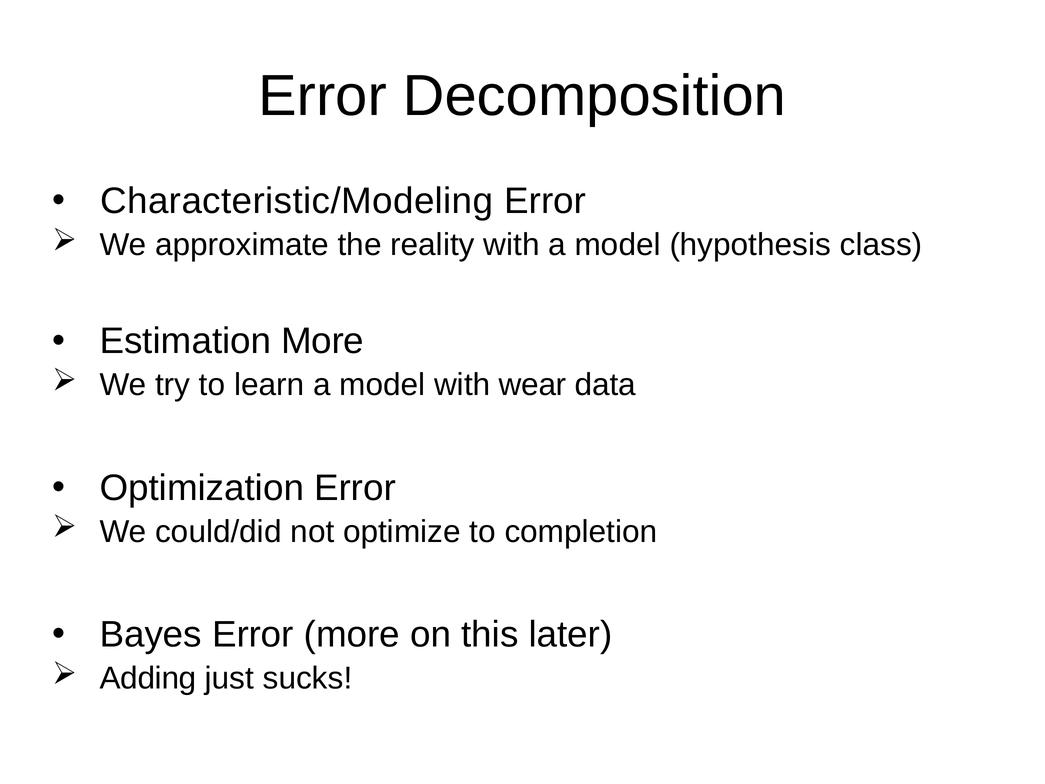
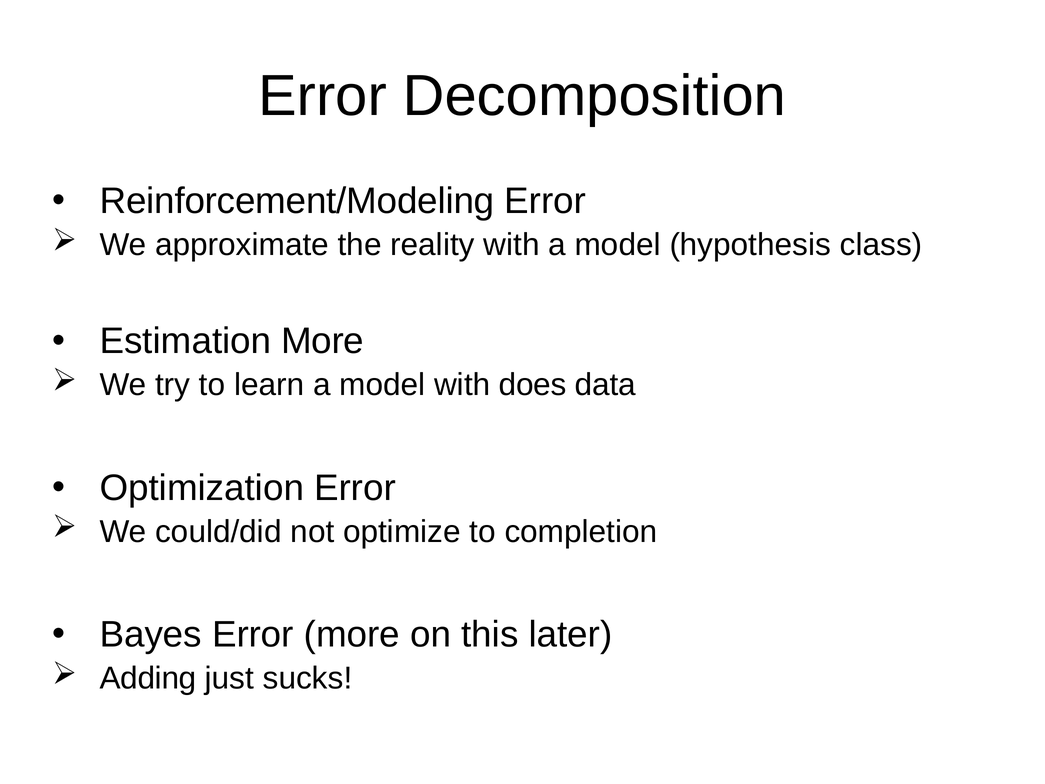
Characteristic/Modeling: Characteristic/Modeling -> Reinforcement/Modeling
wear: wear -> does
